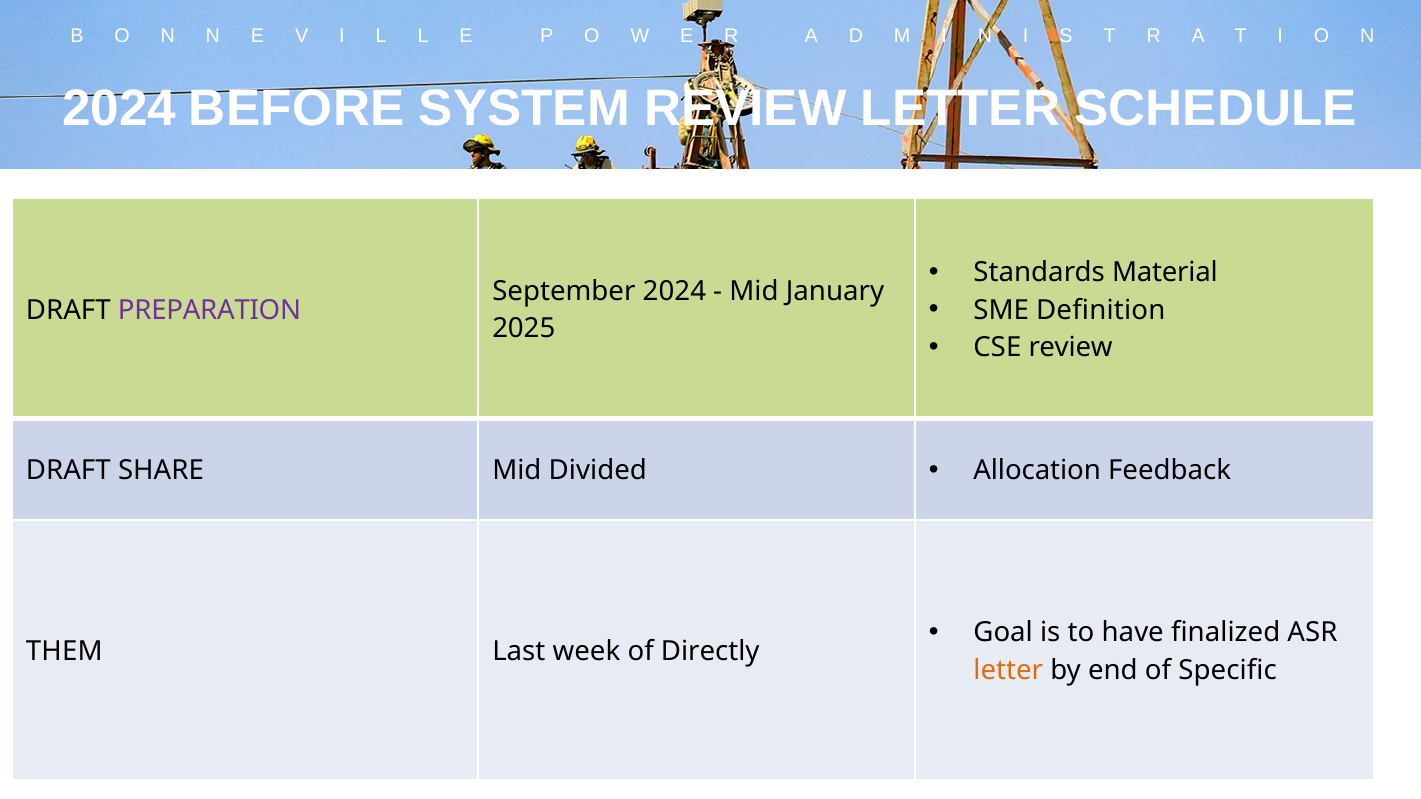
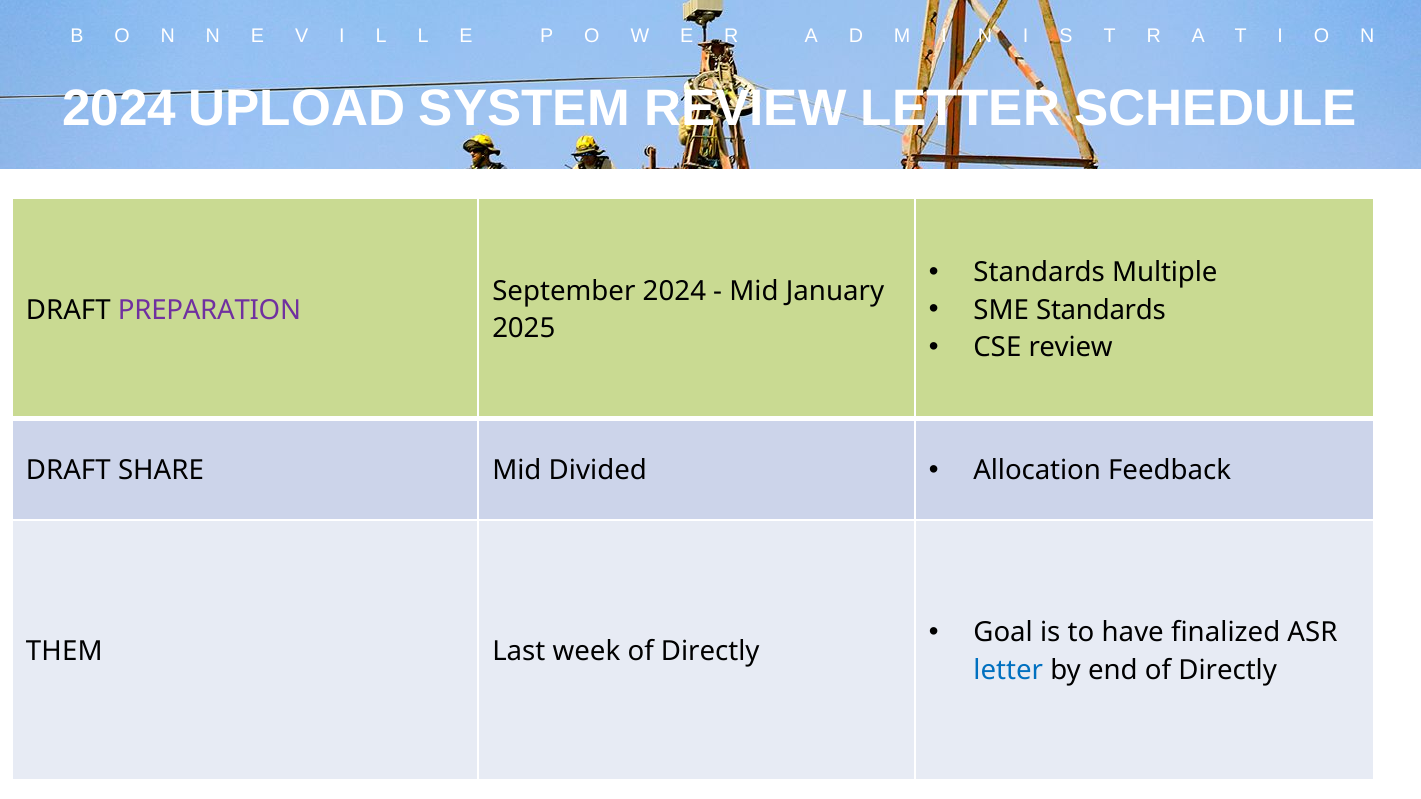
BEFORE: BEFORE -> UPLOAD
Material: Material -> Multiple
SME Definition: Definition -> Standards
letter at (1008, 671) colour: orange -> blue
end of Specific: Specific -> Directly
